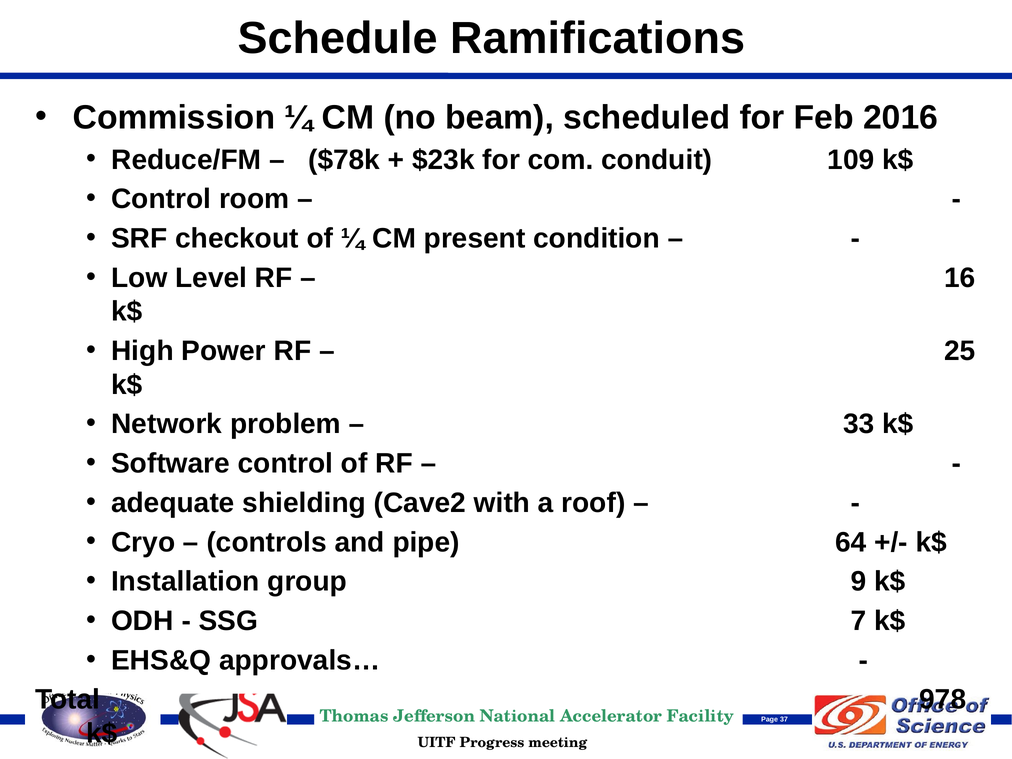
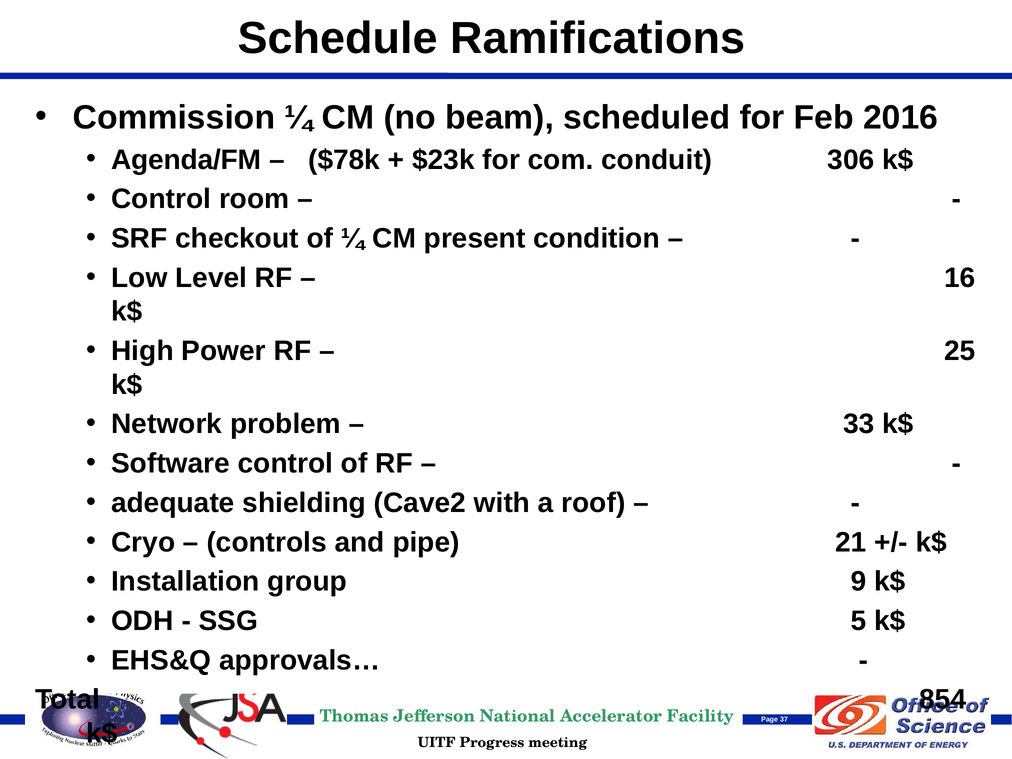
Reduce/FM: Reduce/FM -> Agenda/FM
109: 109 -> 306
64: 64 -> 21
7: 7 -> 5
978: 978 -> 854
